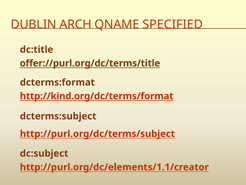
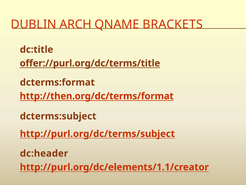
SPECIFIED: SPECIFIED -> BRACKETS
http://kind.org/dc/terms/format: http://kind.org/dc/terms/format -> http://then.org/dc/terms/format
dc:subject: dc:subject -> dc:header
